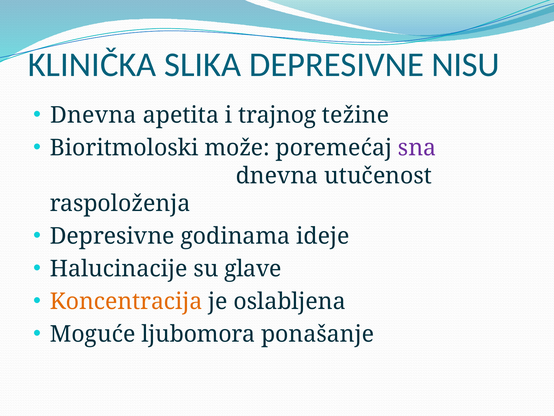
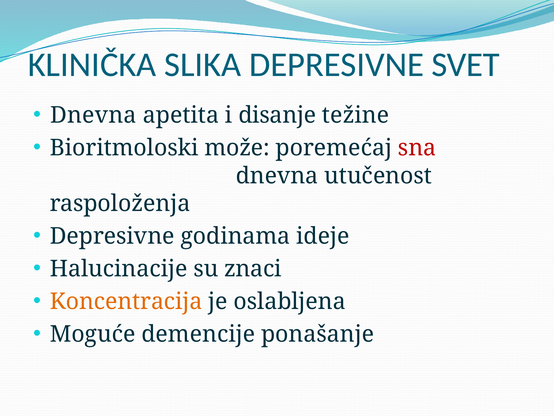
NISU: NISU -> SVET
trajnog: trajnog -> disanje
sna colour: purple -> red
glave: glave -> znaci
ljubomora: ljubomora -> demencije
